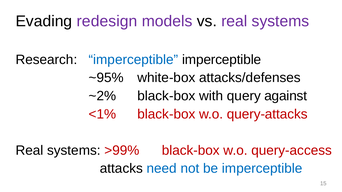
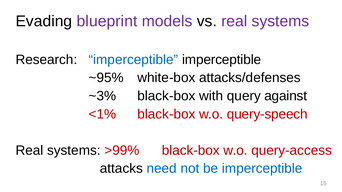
redesign: redesign -> blueprint
~2%: ~2% -> ~3%
query-attacks: query-attacks -> query-speech
